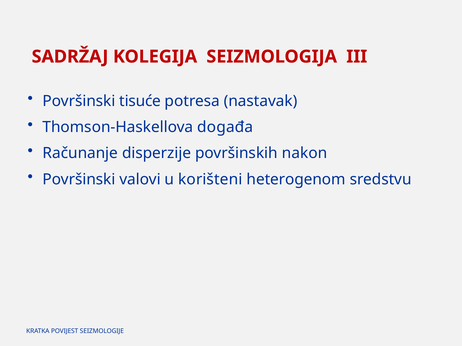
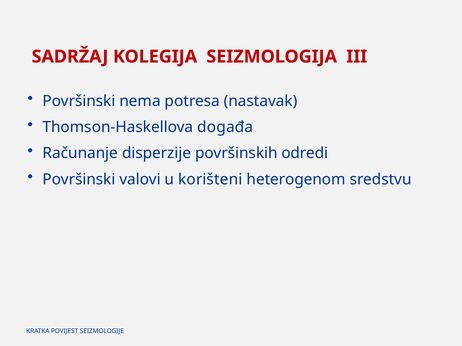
tisuće: tisuće -> nema
nakon: nakon -> odredi
